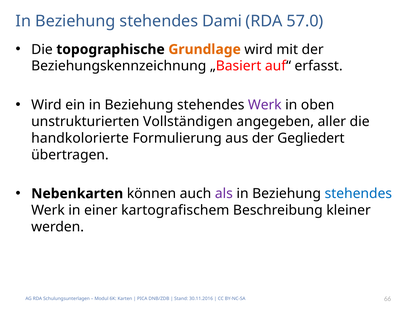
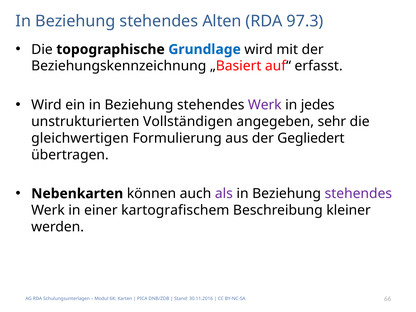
Dami: Dami -> Alten
57.0: 57.0 -> 97.3
Grundlage colour: orange -> blue
oben: oben -> jedes
aller: aller -> sehr
handkolorierte: handkolorierte -> gleichwertigen
stehendes at (358, 194) colour: blue -> purple
